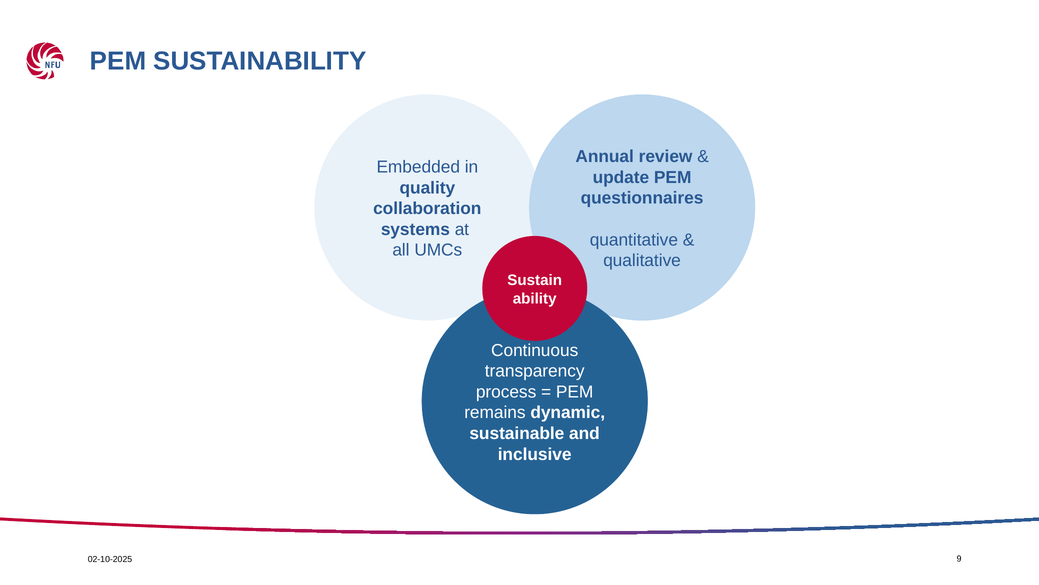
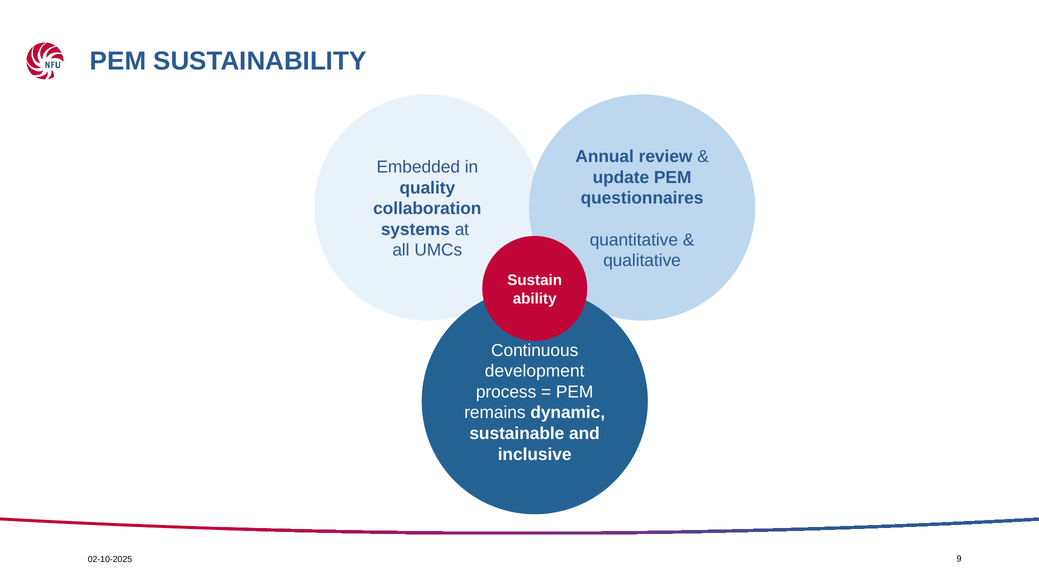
transparency: transparency -> development
